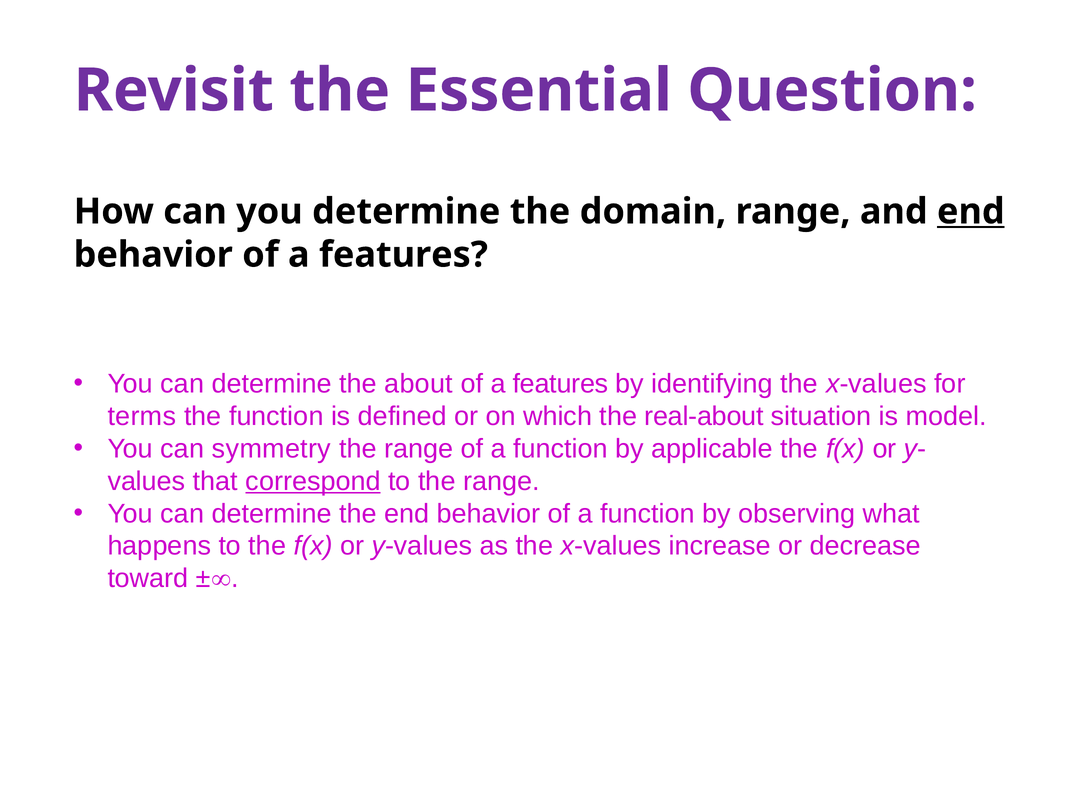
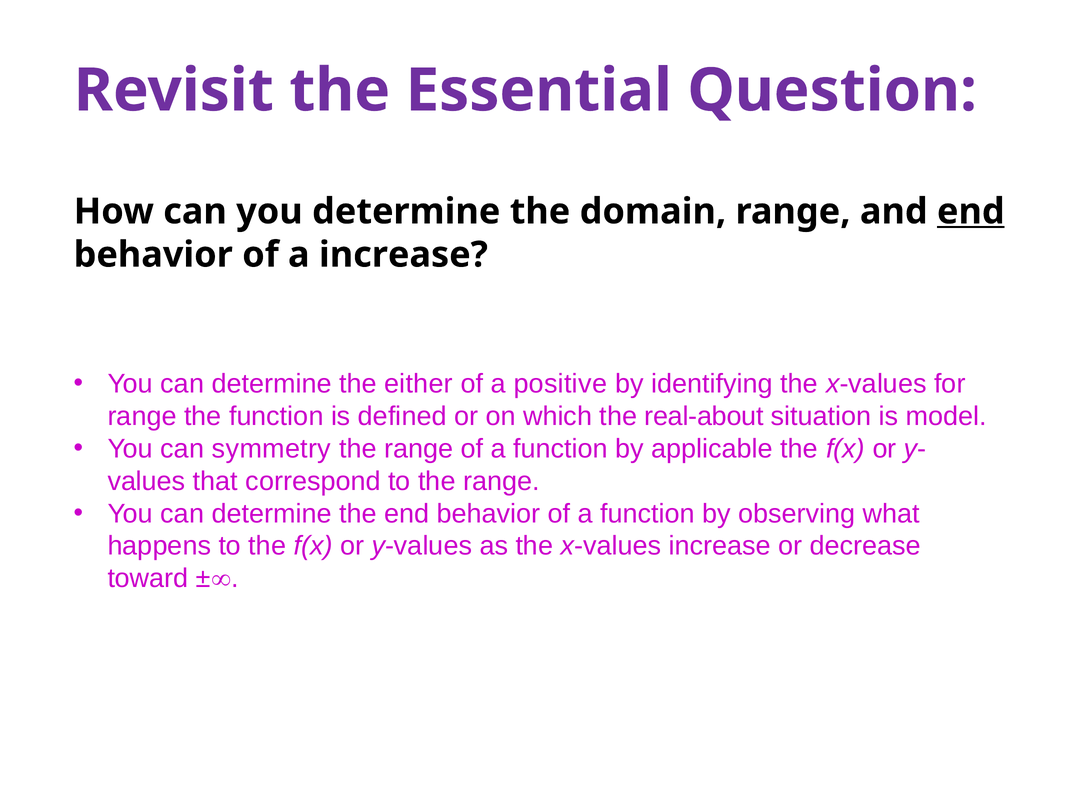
behavior of a features: features -> increase
about: about -> either
features at (561, 384): features -> positive
terms at (142, 416): terms -> range
correspond underline: present -> none
